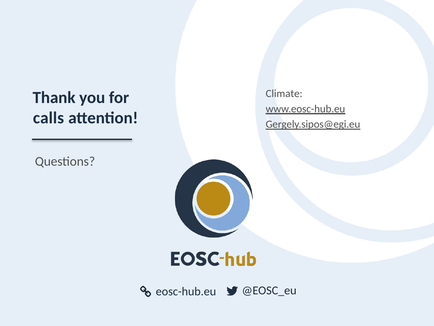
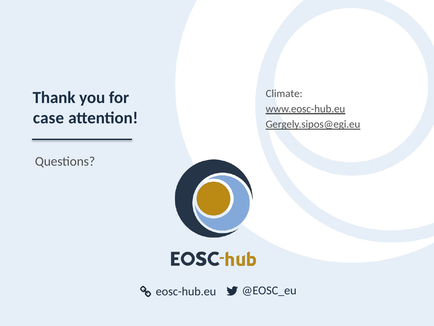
calls: calls -> case
